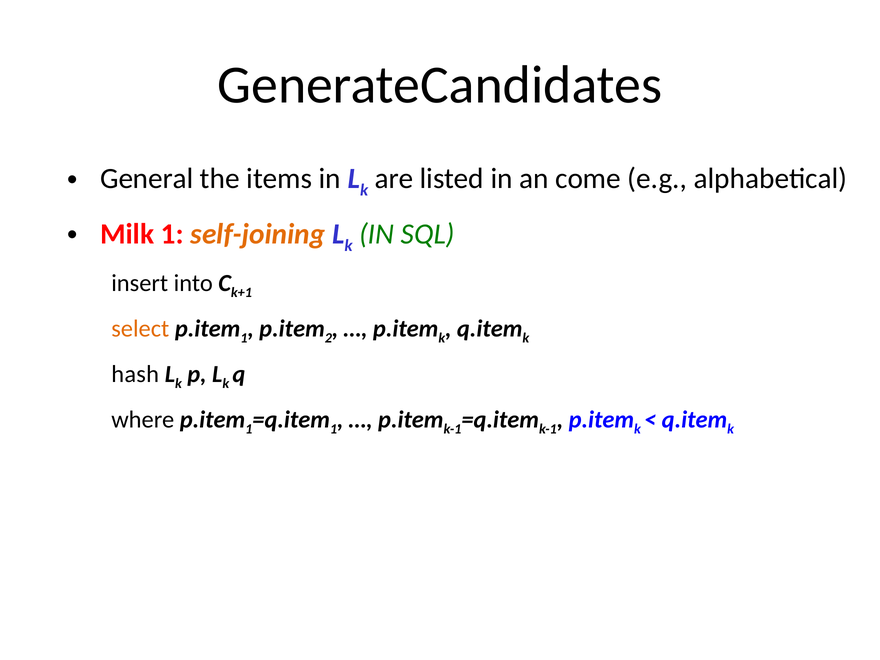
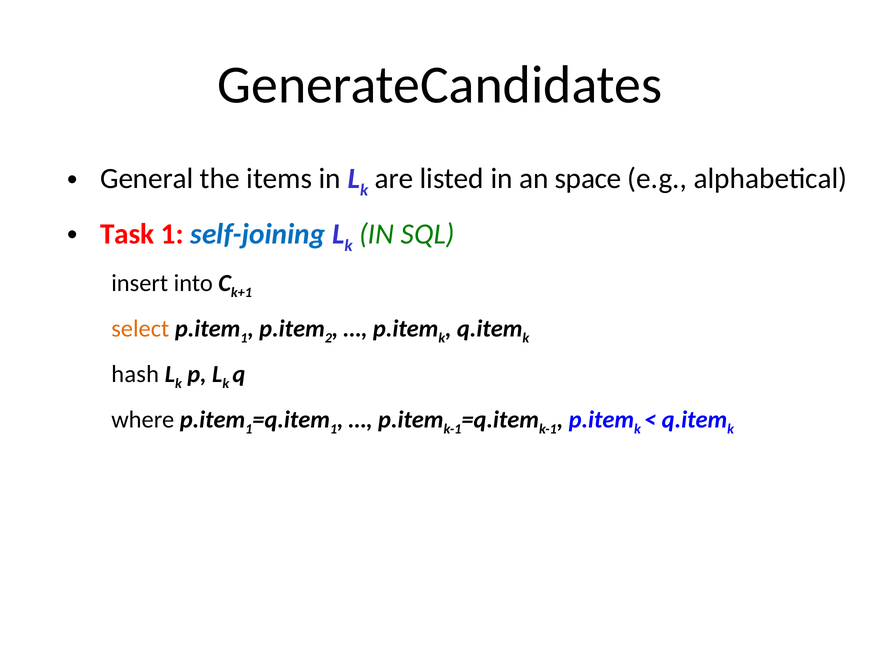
come: come -> space
Milk: Milk -> Task
self-joining colour: orange -> blue
